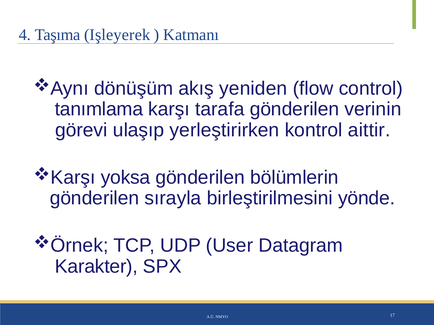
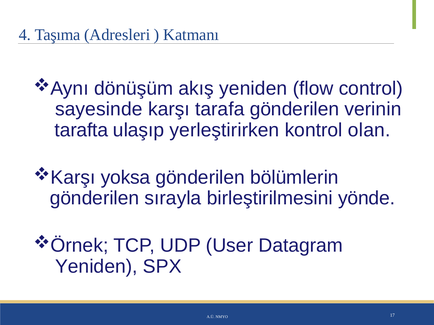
Işleyerek: Işleyerek -> Adresleri
tanımlama: tanımlama -> sayesinde
görevi: görevi -> tarafta
aittir: aittir -> olan
Karakter at (96, 267): Karakter -> Yeniden
